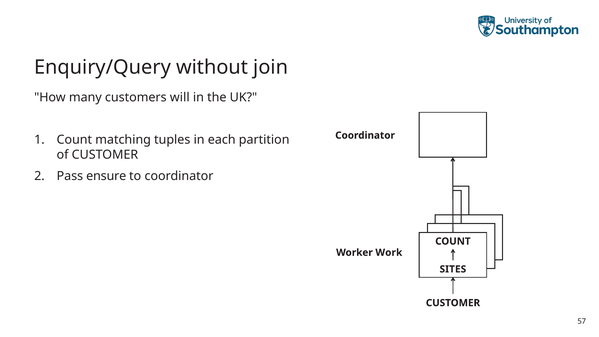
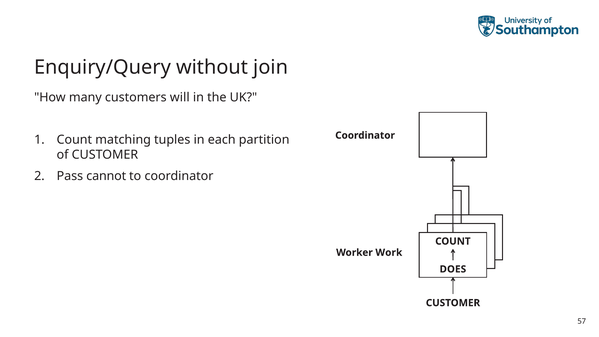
ensure: ensure -> cannot
SITES: SITES -> DOES
